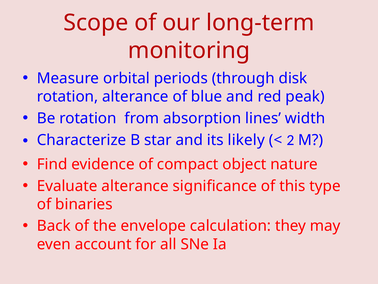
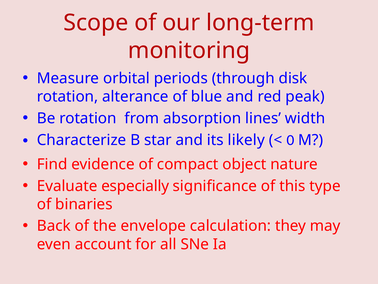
2: 2 -> 0
Evaluate alterance: alterance -> especially
